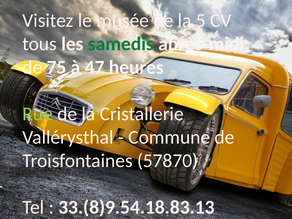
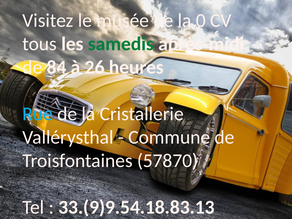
5: 5 -> 0
75: 75 -> 84
47: 47 -> 26
Rue colour: light green -> light blue
33.(8)9.54.18.83.13: 33.(8)9.54.18.83.13 -> 33.(9)9.54.18.83.13
